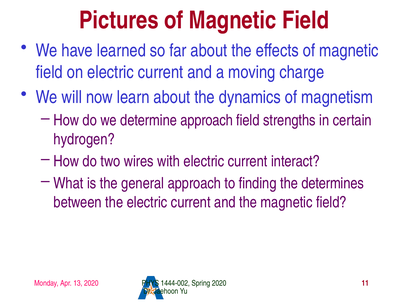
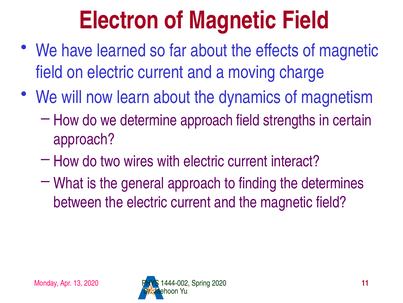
Pictures: Pictures -> Electron
hydrogen at (84, 139): hydrogen -> approach
